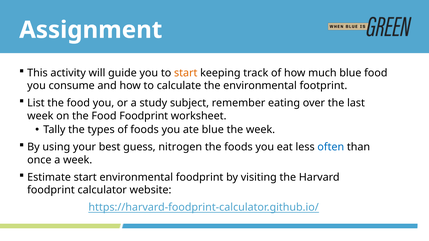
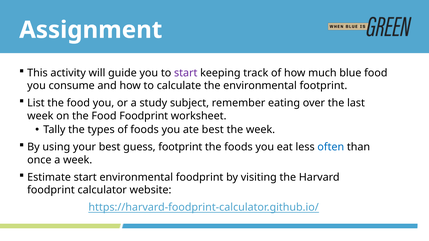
start at (186, 73) colour: orange -> purple
ate blue: blue -> best
guess nitrogen: nitrogen -> footprint
